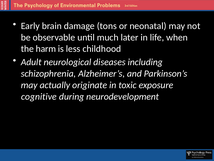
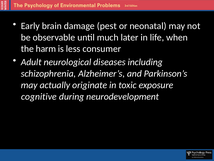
tons: tons -> pest
childhood: childhood -> consumer
